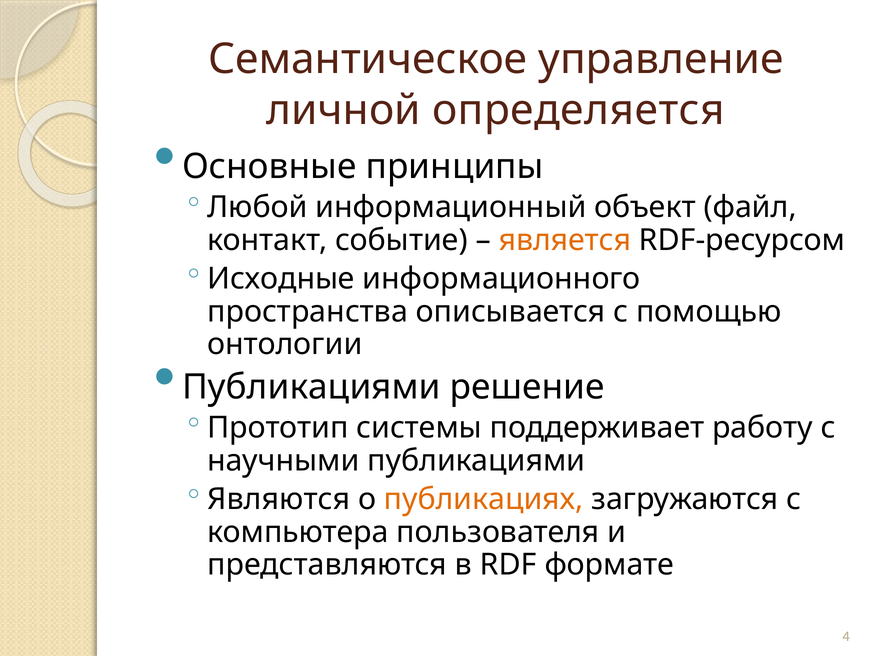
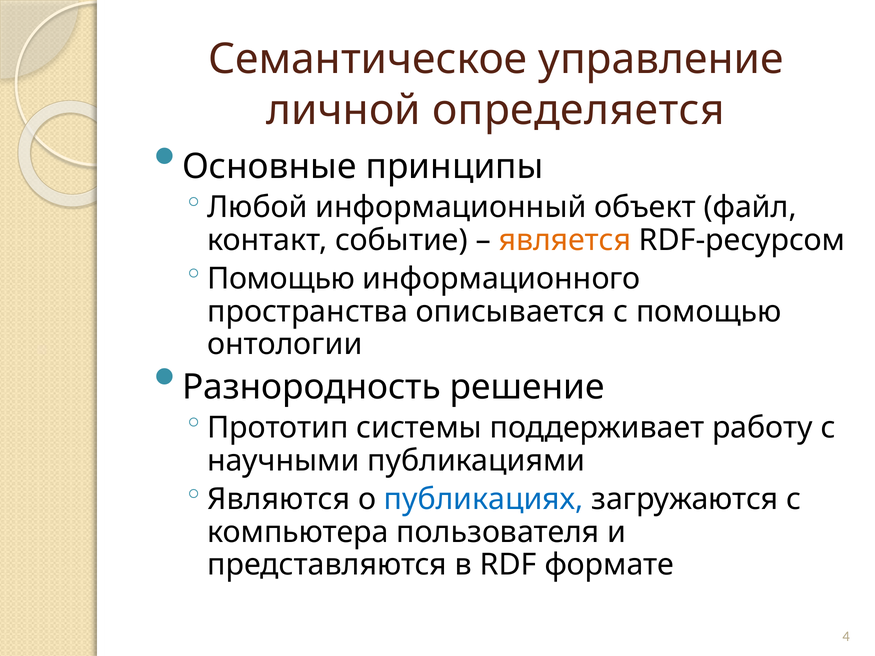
Исходные at (281, 279): Исходные -> Помощью
Публикациями at (311, 387): Публикациями -> Разнородность
публикациях colour: orange -> blue
